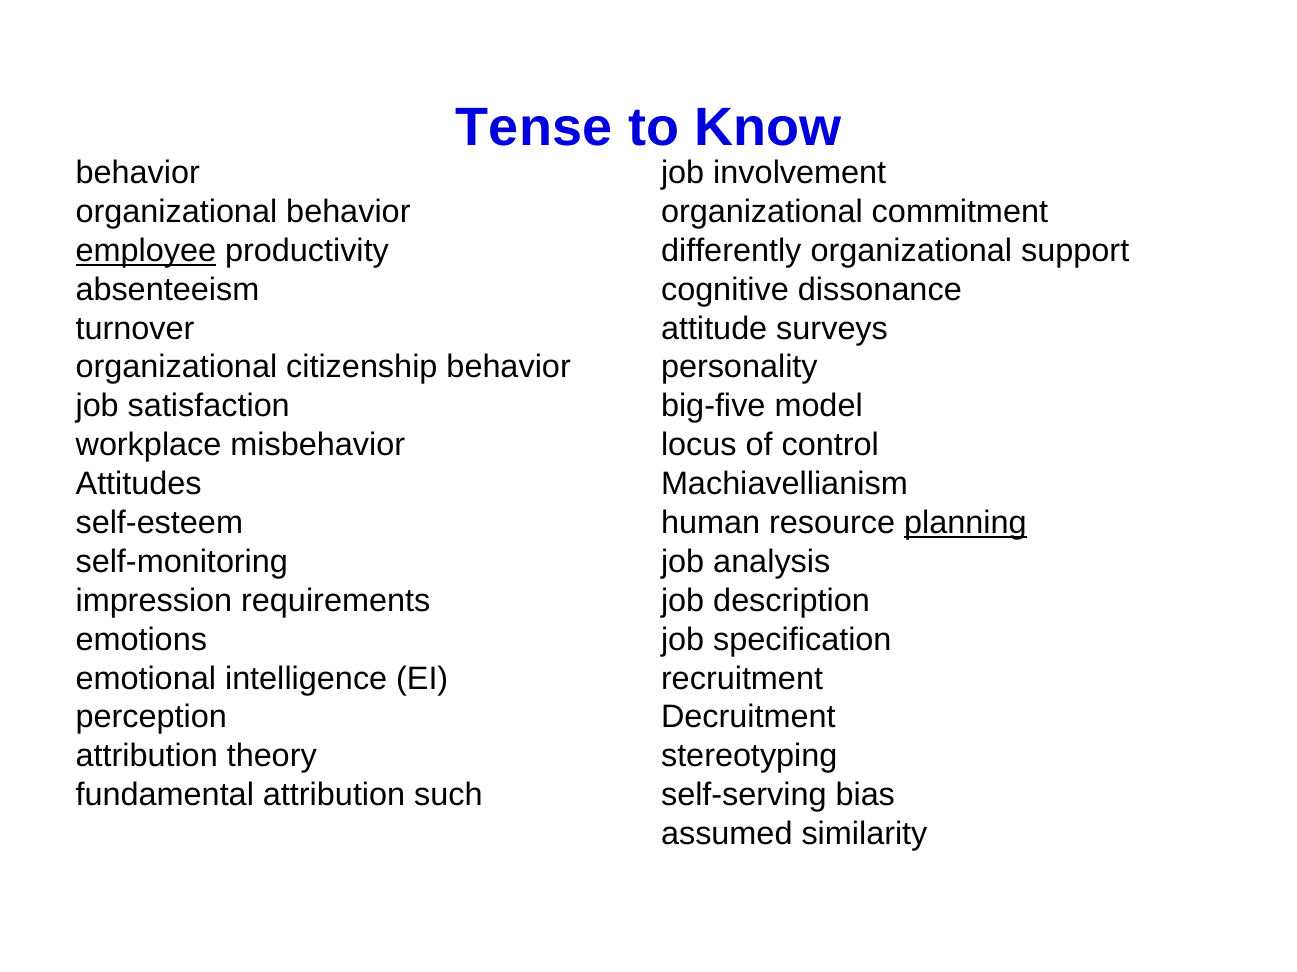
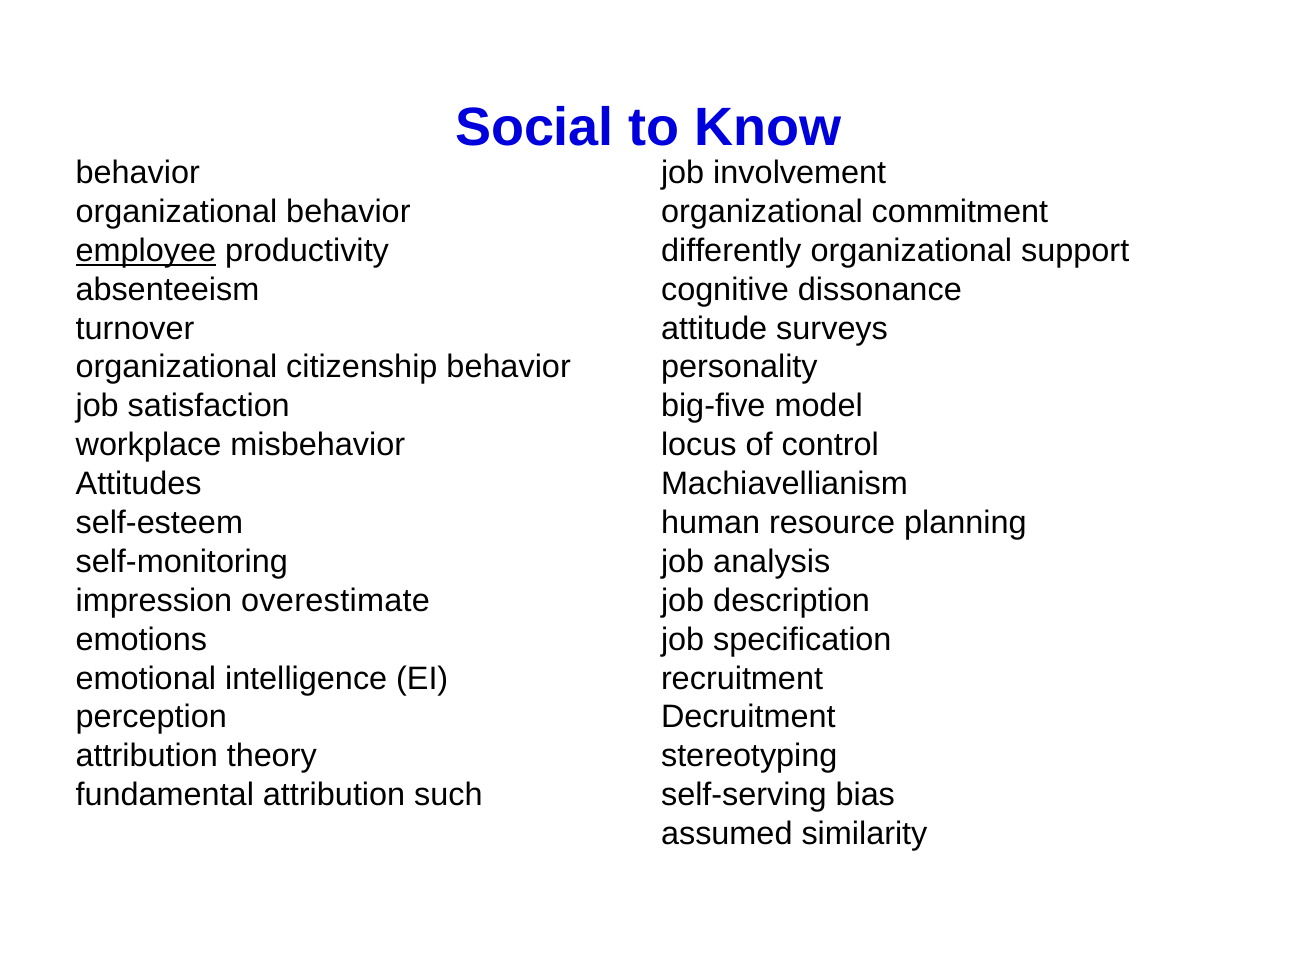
Tense: Tense -> Social
planning underline: present -> none
requirements: requirements -> overestimate
